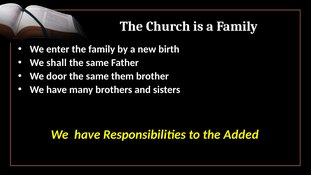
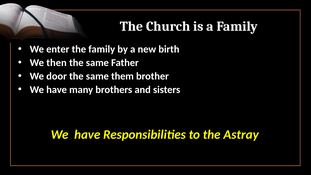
shall: shall -> then
Added: Added -> Astray
